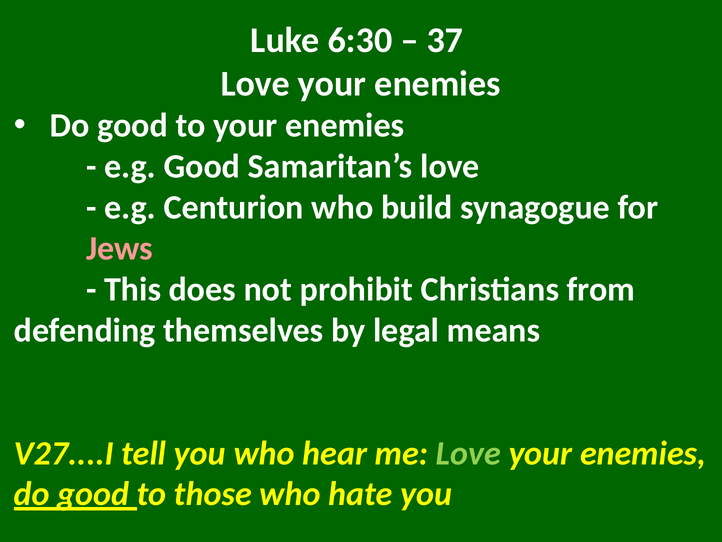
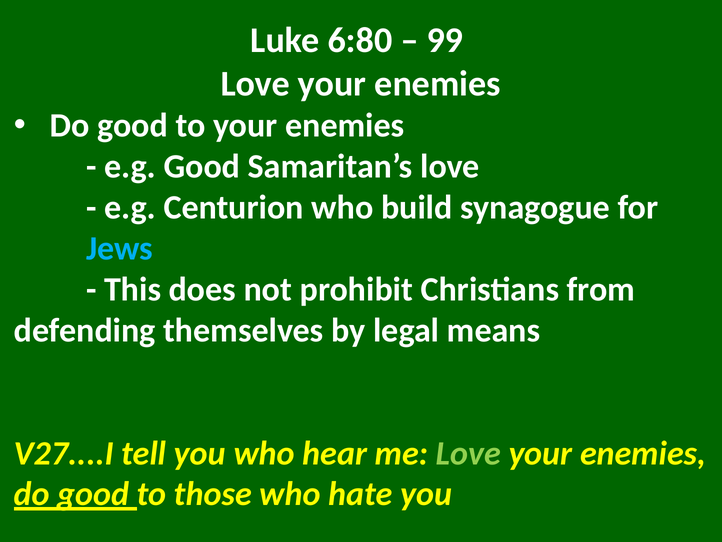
6:30: 6:30 -> 6:80
37: 37 -> 99
Jews colour: pink -> light blue
